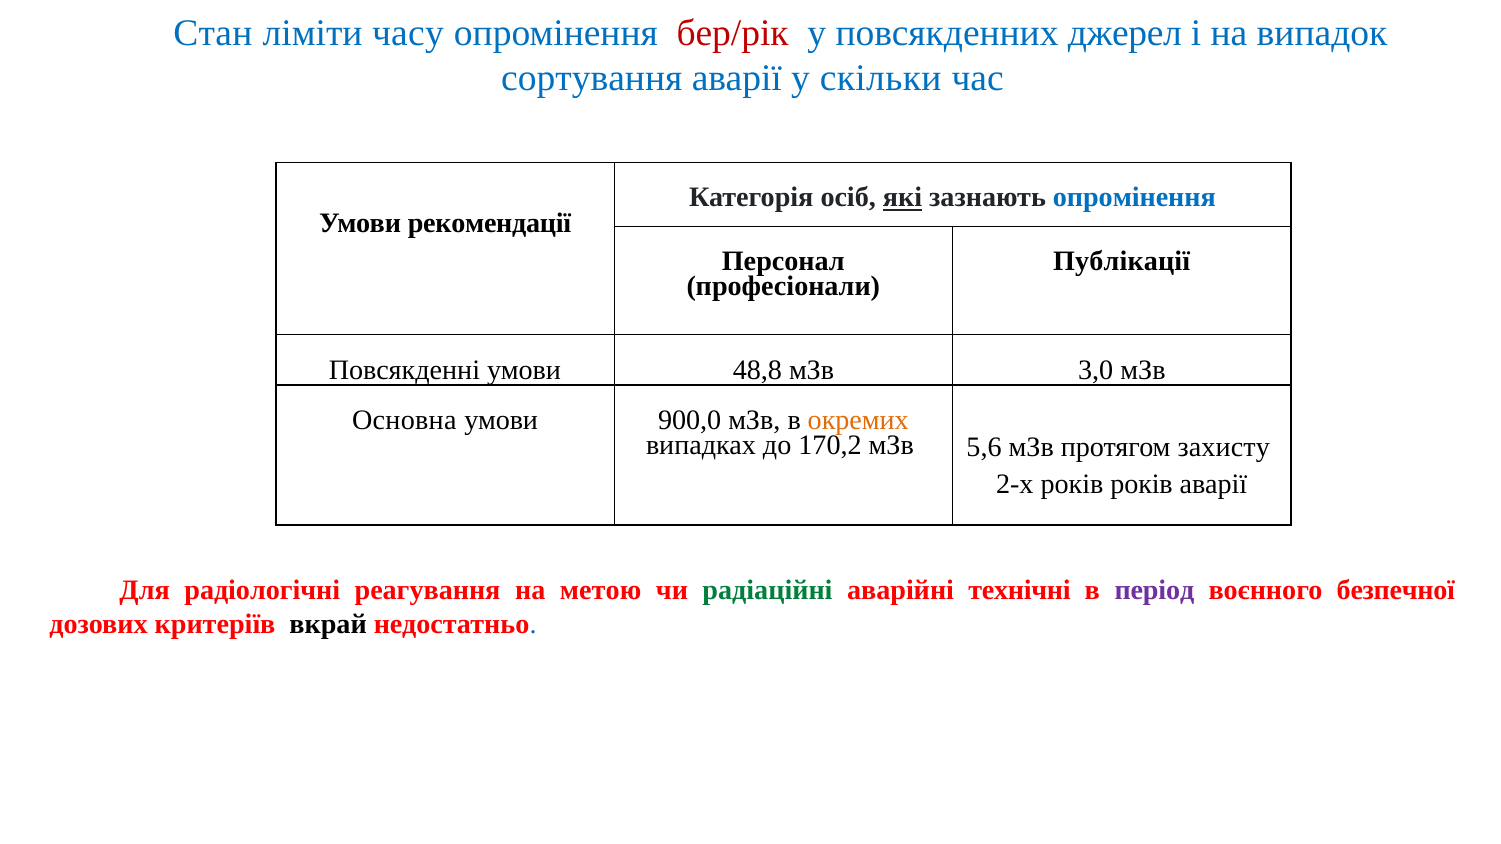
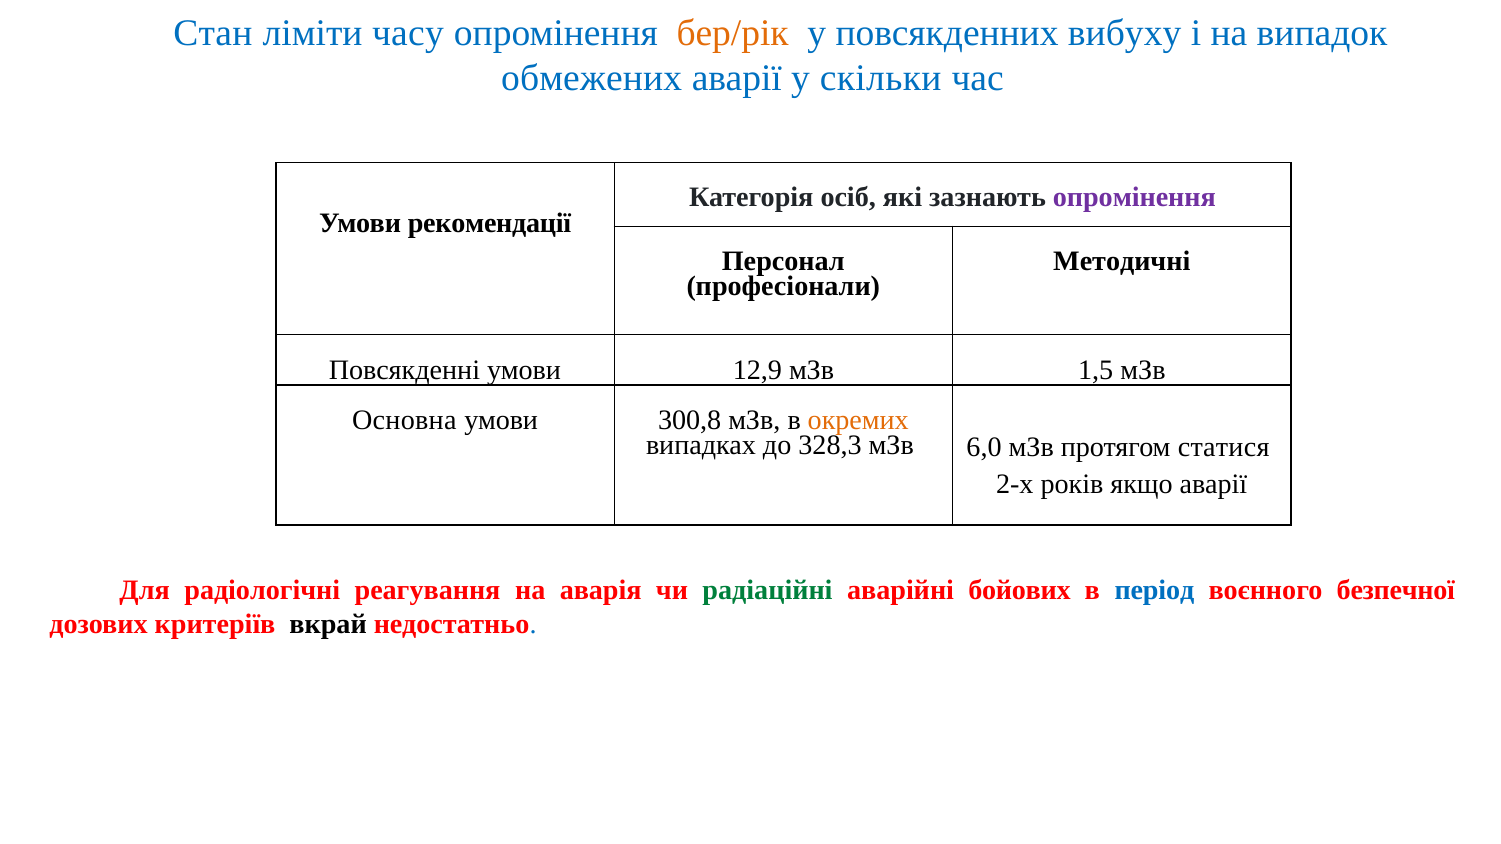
бер/рік colour: red -> orange
джерел: джерел -> вибуху
сортування: сортування -> обмежених
які underline: present -> none
опромінення at (1134, 198) colour: blue -> purple
Публікації: Публікації -> Методичні
48,8: 48,8 -> 12,9
3,0: 3,0 -> 1,5
900,0: 900,0 -> 300,8
170,2: 170,2 -> 328,3
5,6: 5,6 -> 6,0
захисту: захисту -> статися
років років: років -> якщо
метою: метою -> аварія
технічні: технічні -> бойових
період colour: purple -> blue
